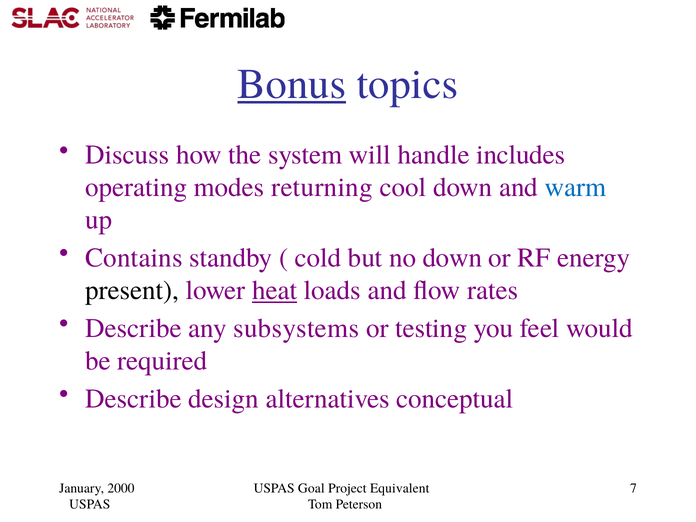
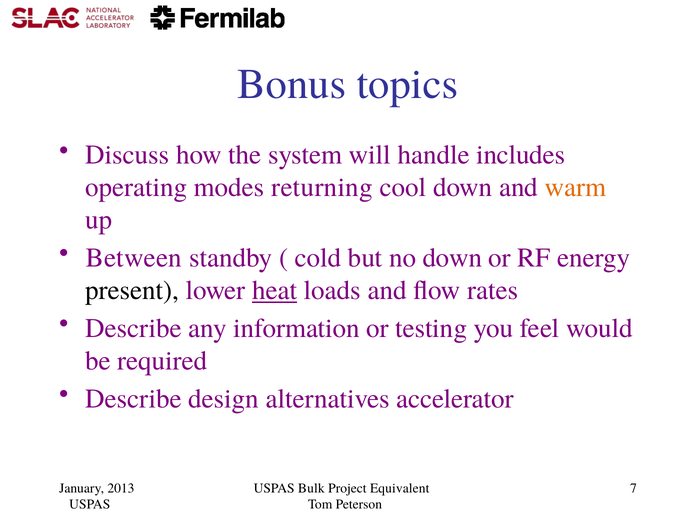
Bonus underline: present -> none
warm colour: blue -> orange
Contains: Contains -> Between
subsystems: subsystems -> information
conceptual: conceptual -> accelerator
2000: 2000 -> 2013
Goal: Goal -> Bulk
